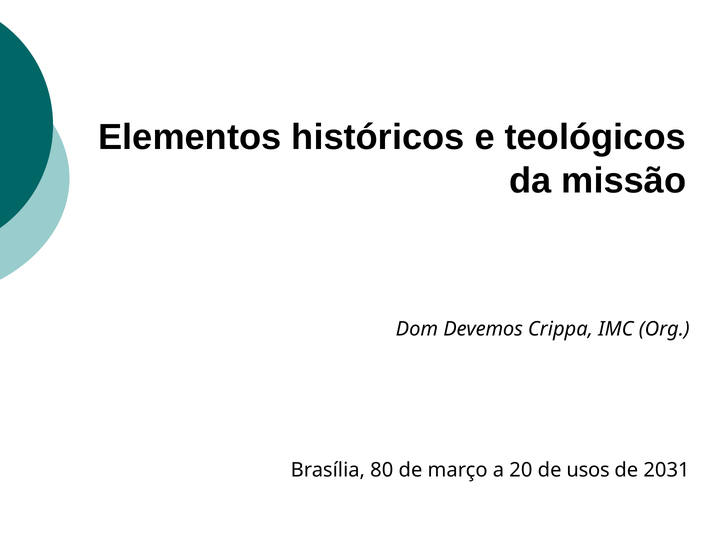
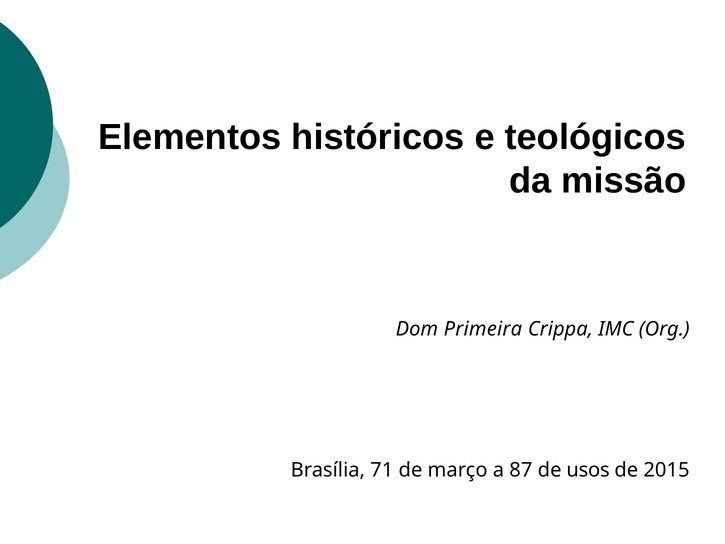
Devemos: Devemos -> Primeira
80: 80 -> 71
20: 20 -> 87
2031: 2031 -> 2015
